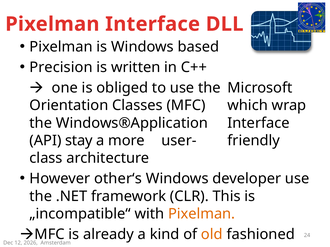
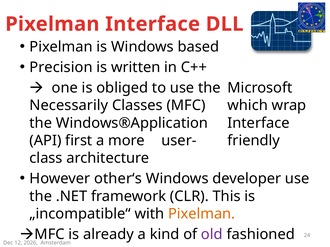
Orientation: Orientation -> Necessarily
stay: stay -> first
old colour: orange -> purple
